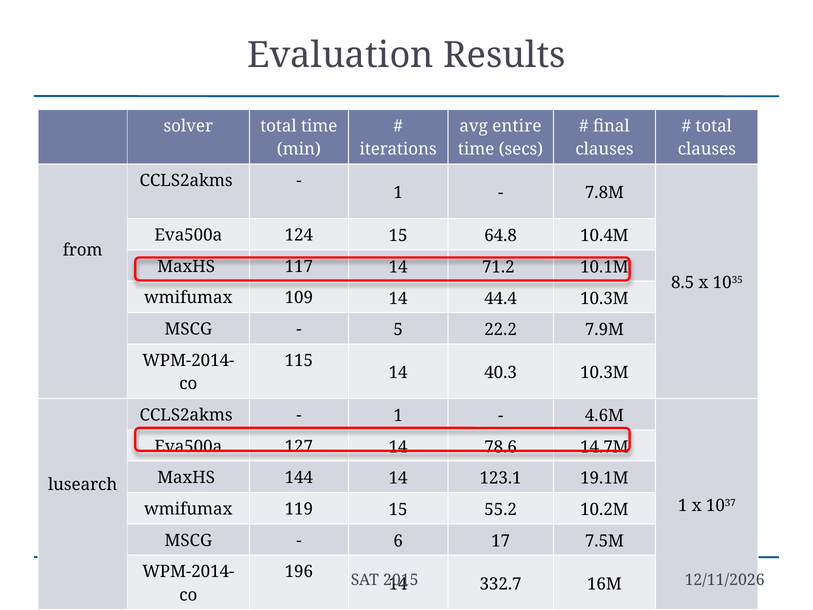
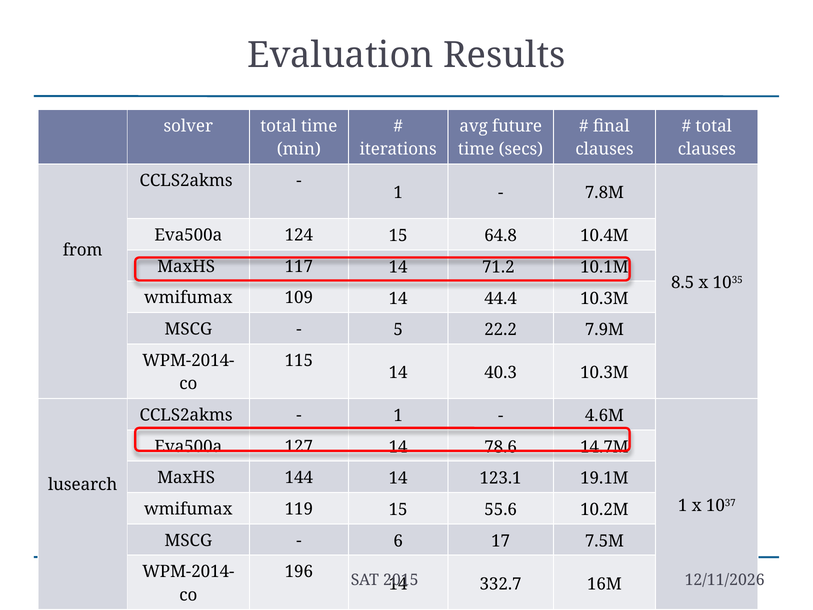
entire: entire -> future
55.2: 55.2 -> 55.6
